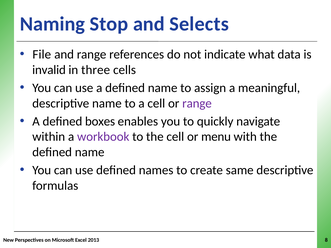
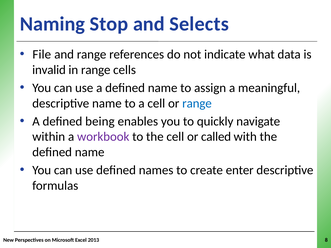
in three: three -> range
range at (197, 103) colour: purple -> blue
boxes: boxes -> being
menu: menu -> called
same: same -> enter
